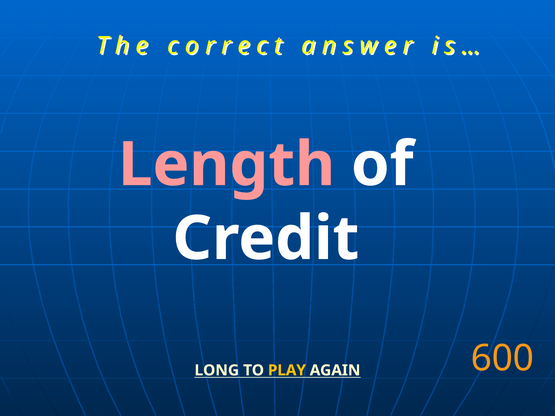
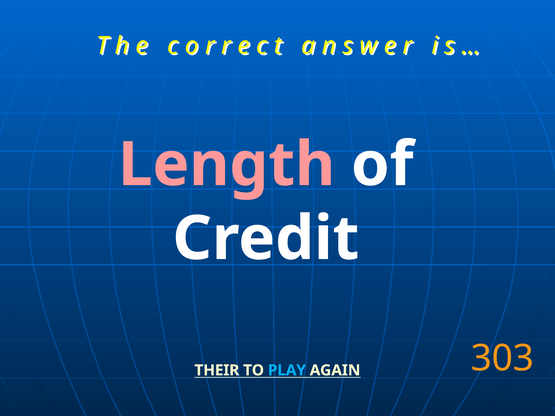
LONG: LONG -> THEIR
PLAY colour: yellow -> light blue
600: 600 -> 303
